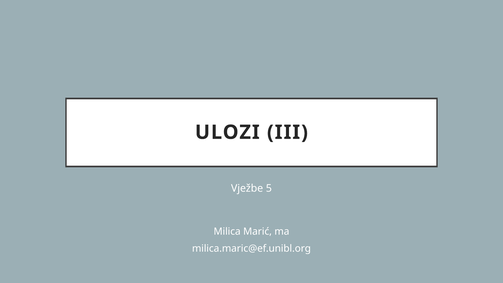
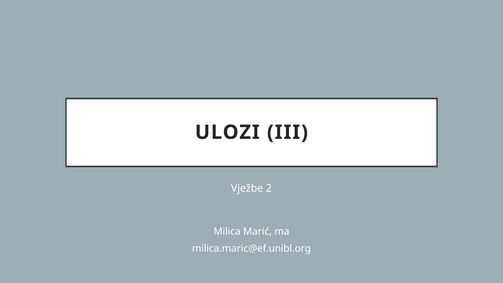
5: 5 -> 2
